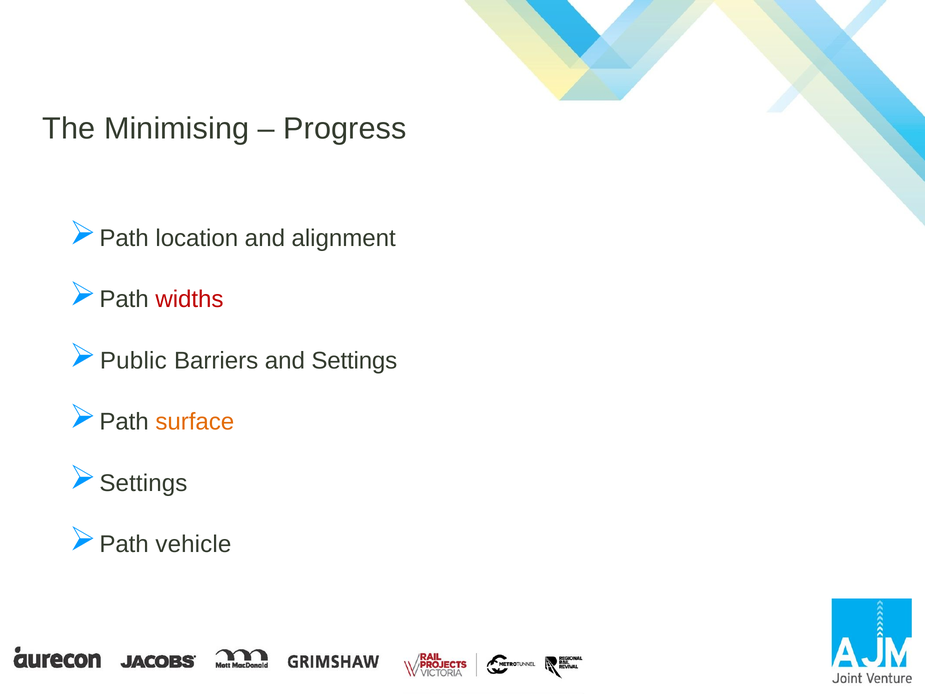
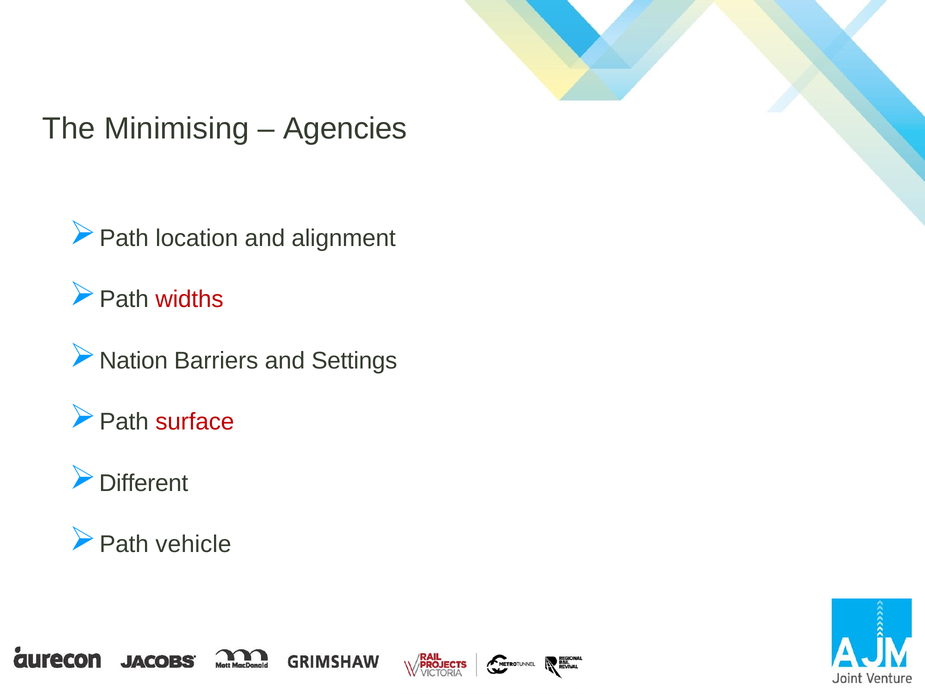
Progress at (345, 128): Progress -> Agencies
Public: Public -> Nation
surface colour: orange -> red
Settings at (143, 483): Settings -> Different
